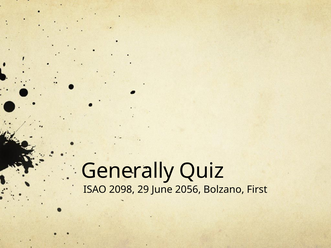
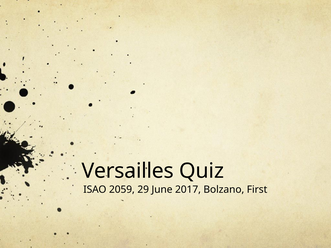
Generally: Generally -> Versailles
2098: 2098 -> 2059
2056: 2056 -> 2017
